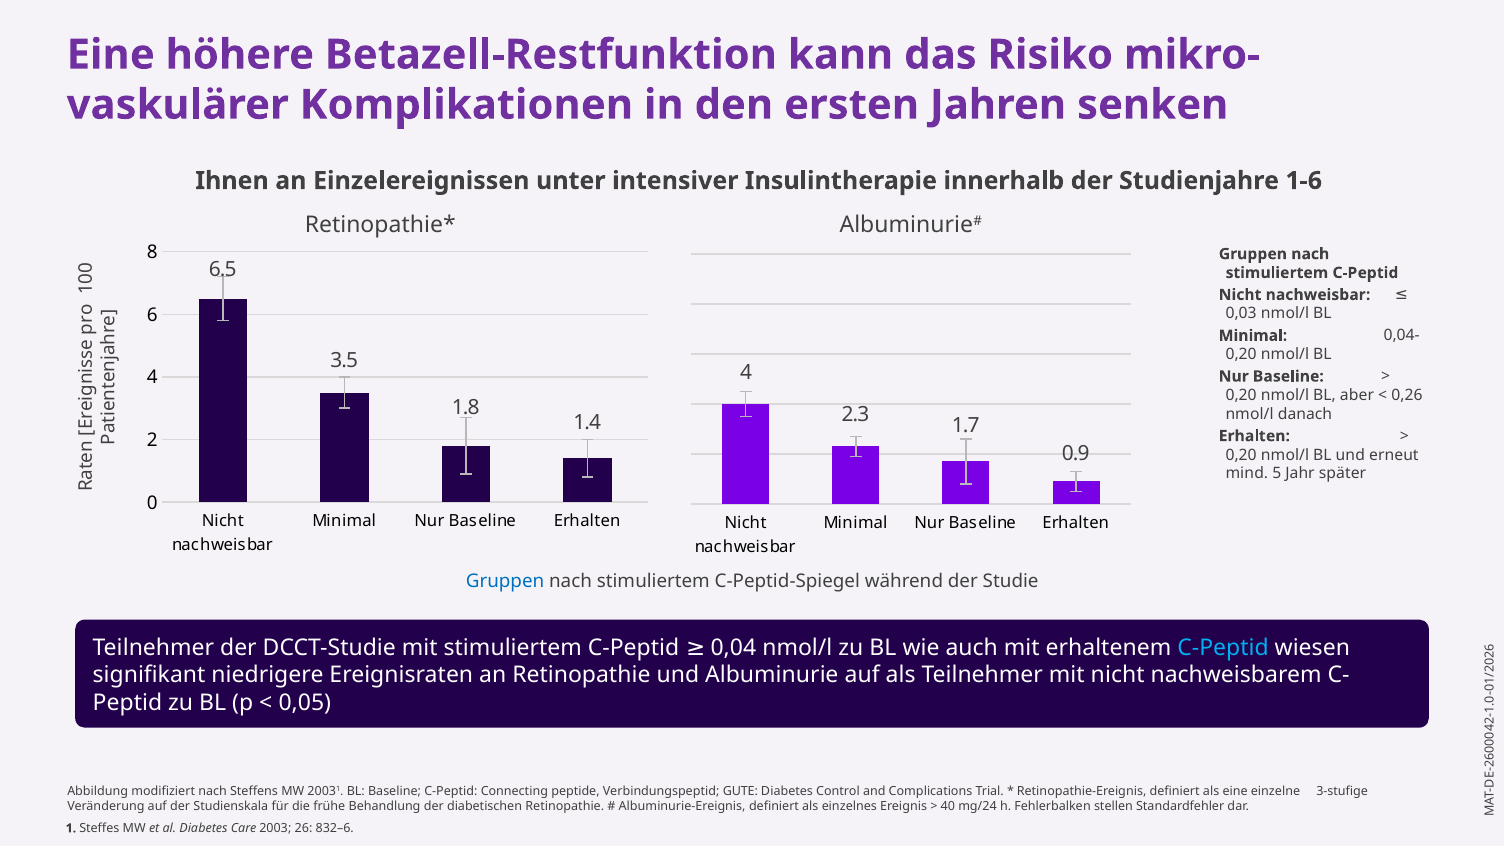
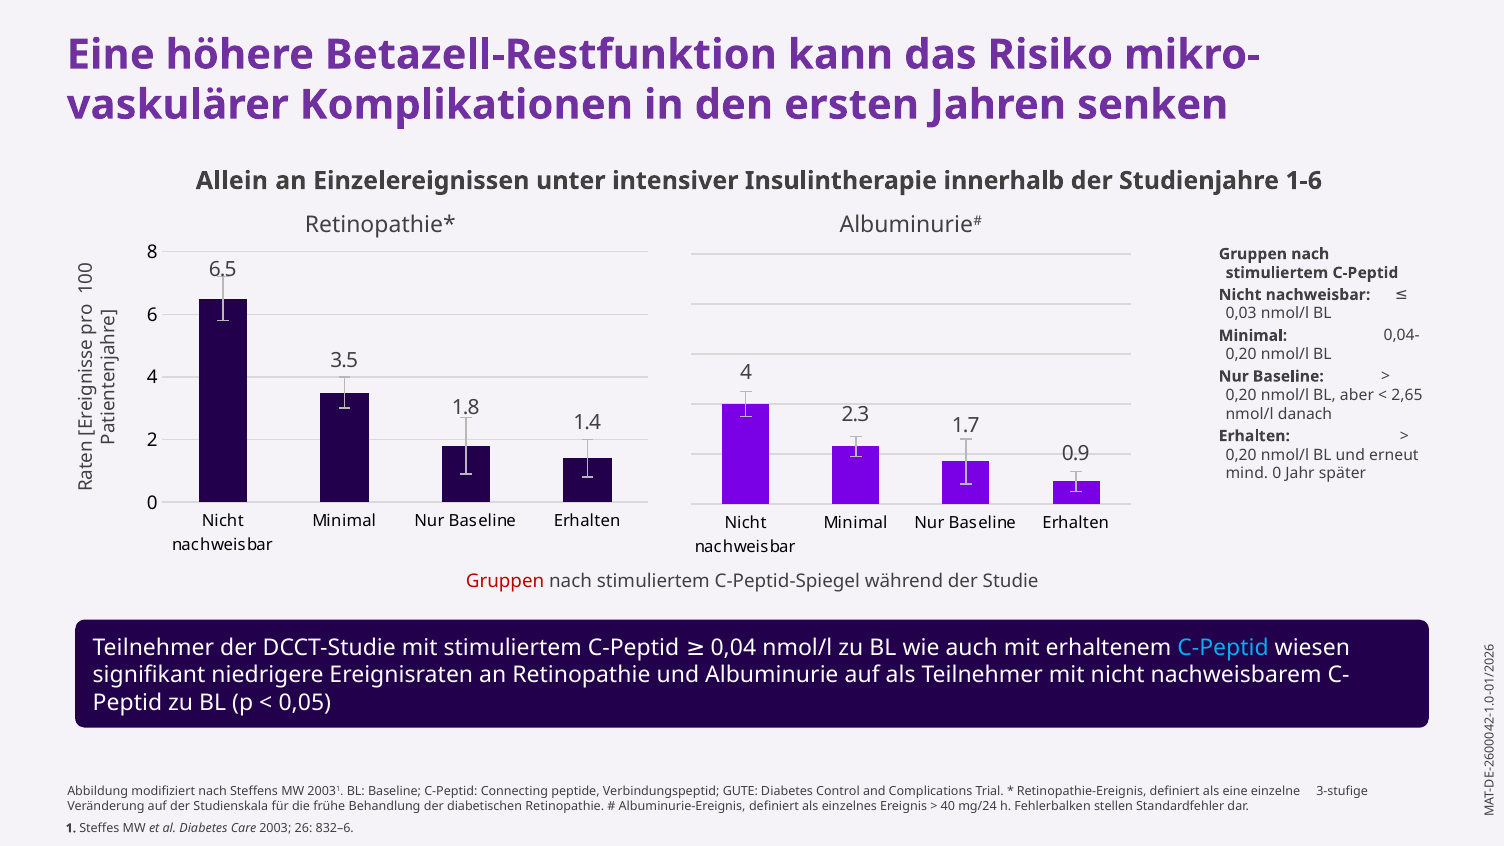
Ihnen: Ihnen -> Allein
0,26: 0,26 -> 2,65
mind 5: 5 -> 0
Gruppen at (505, 582) colour: blue -> red
